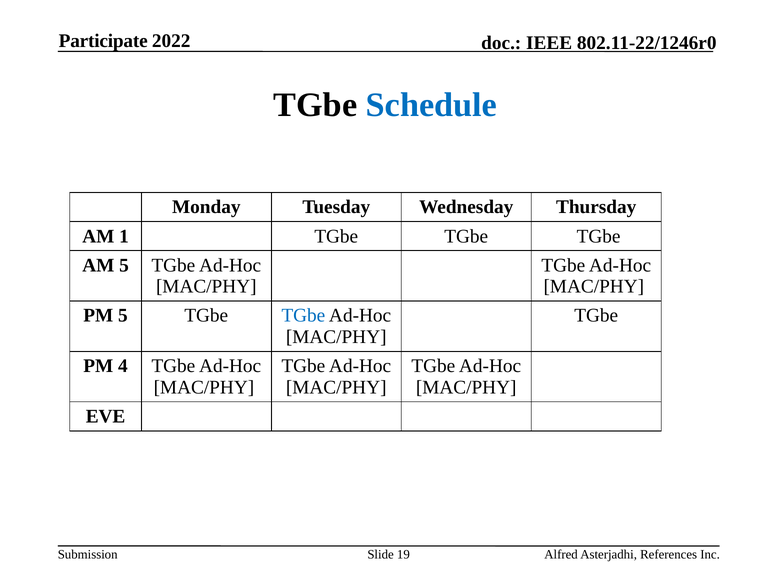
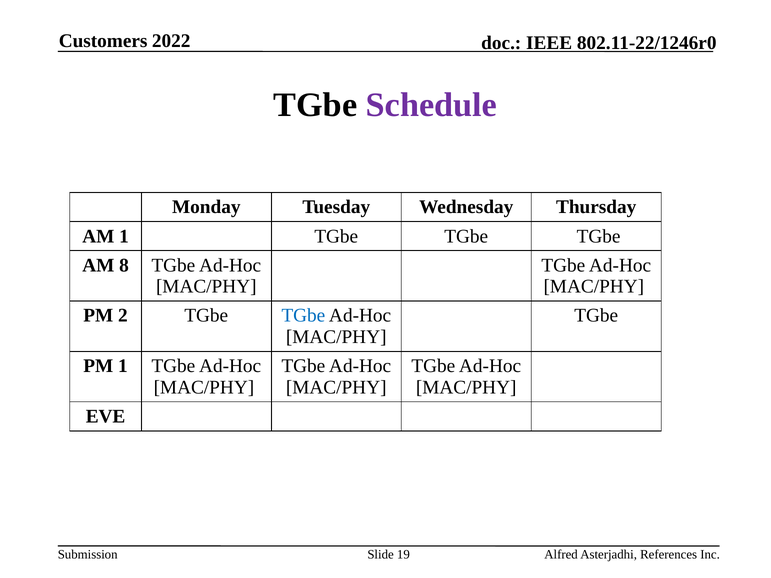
Participate: Participate -> Customers
Schedule colour: blue -> purple
AM 5: 5 -> 8
PM 5: 5 -> 2
PM 4: 4 -> 1
